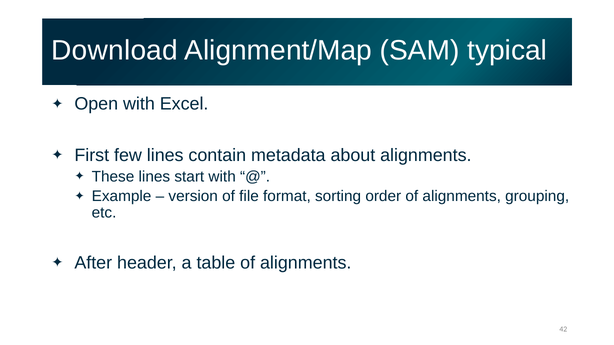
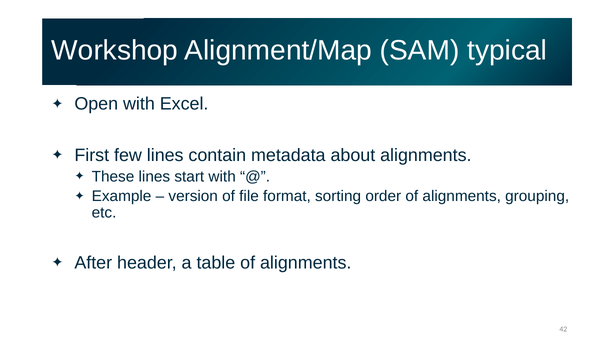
Download: Download -> Workshop
